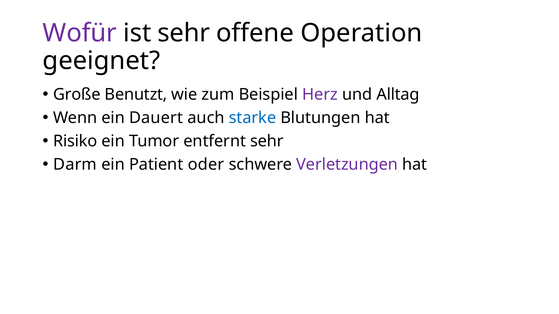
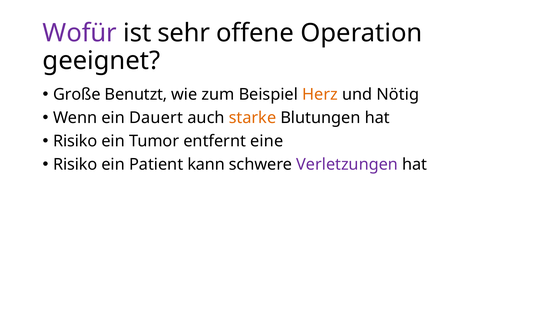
Herz colour: purple -> orange
Alltag: Alltag -> Nötig
starke colour: blue -> orange
entfernt sehr: sehr -> eine
Darm at (75, 165): Darm -> Risiko
oder: oder -> kann
